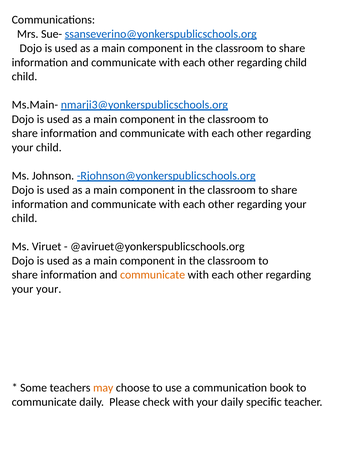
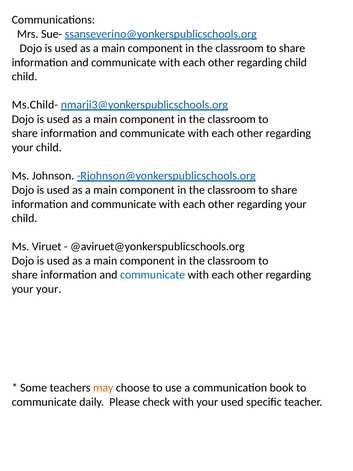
Ms.Main-: Ms.Main- -> Ms.Child-
communicate at (153, 275) colour: orange -> blue
your daily: daily -> used
